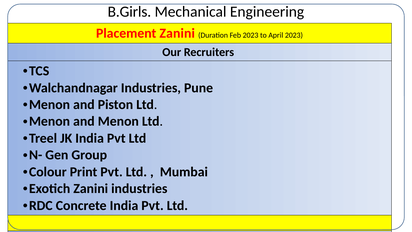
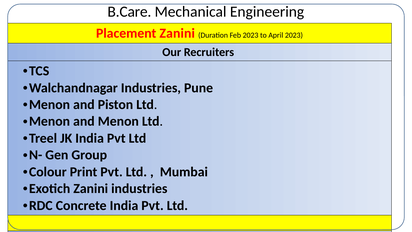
B.Girls: B.Girls -> B.Care
